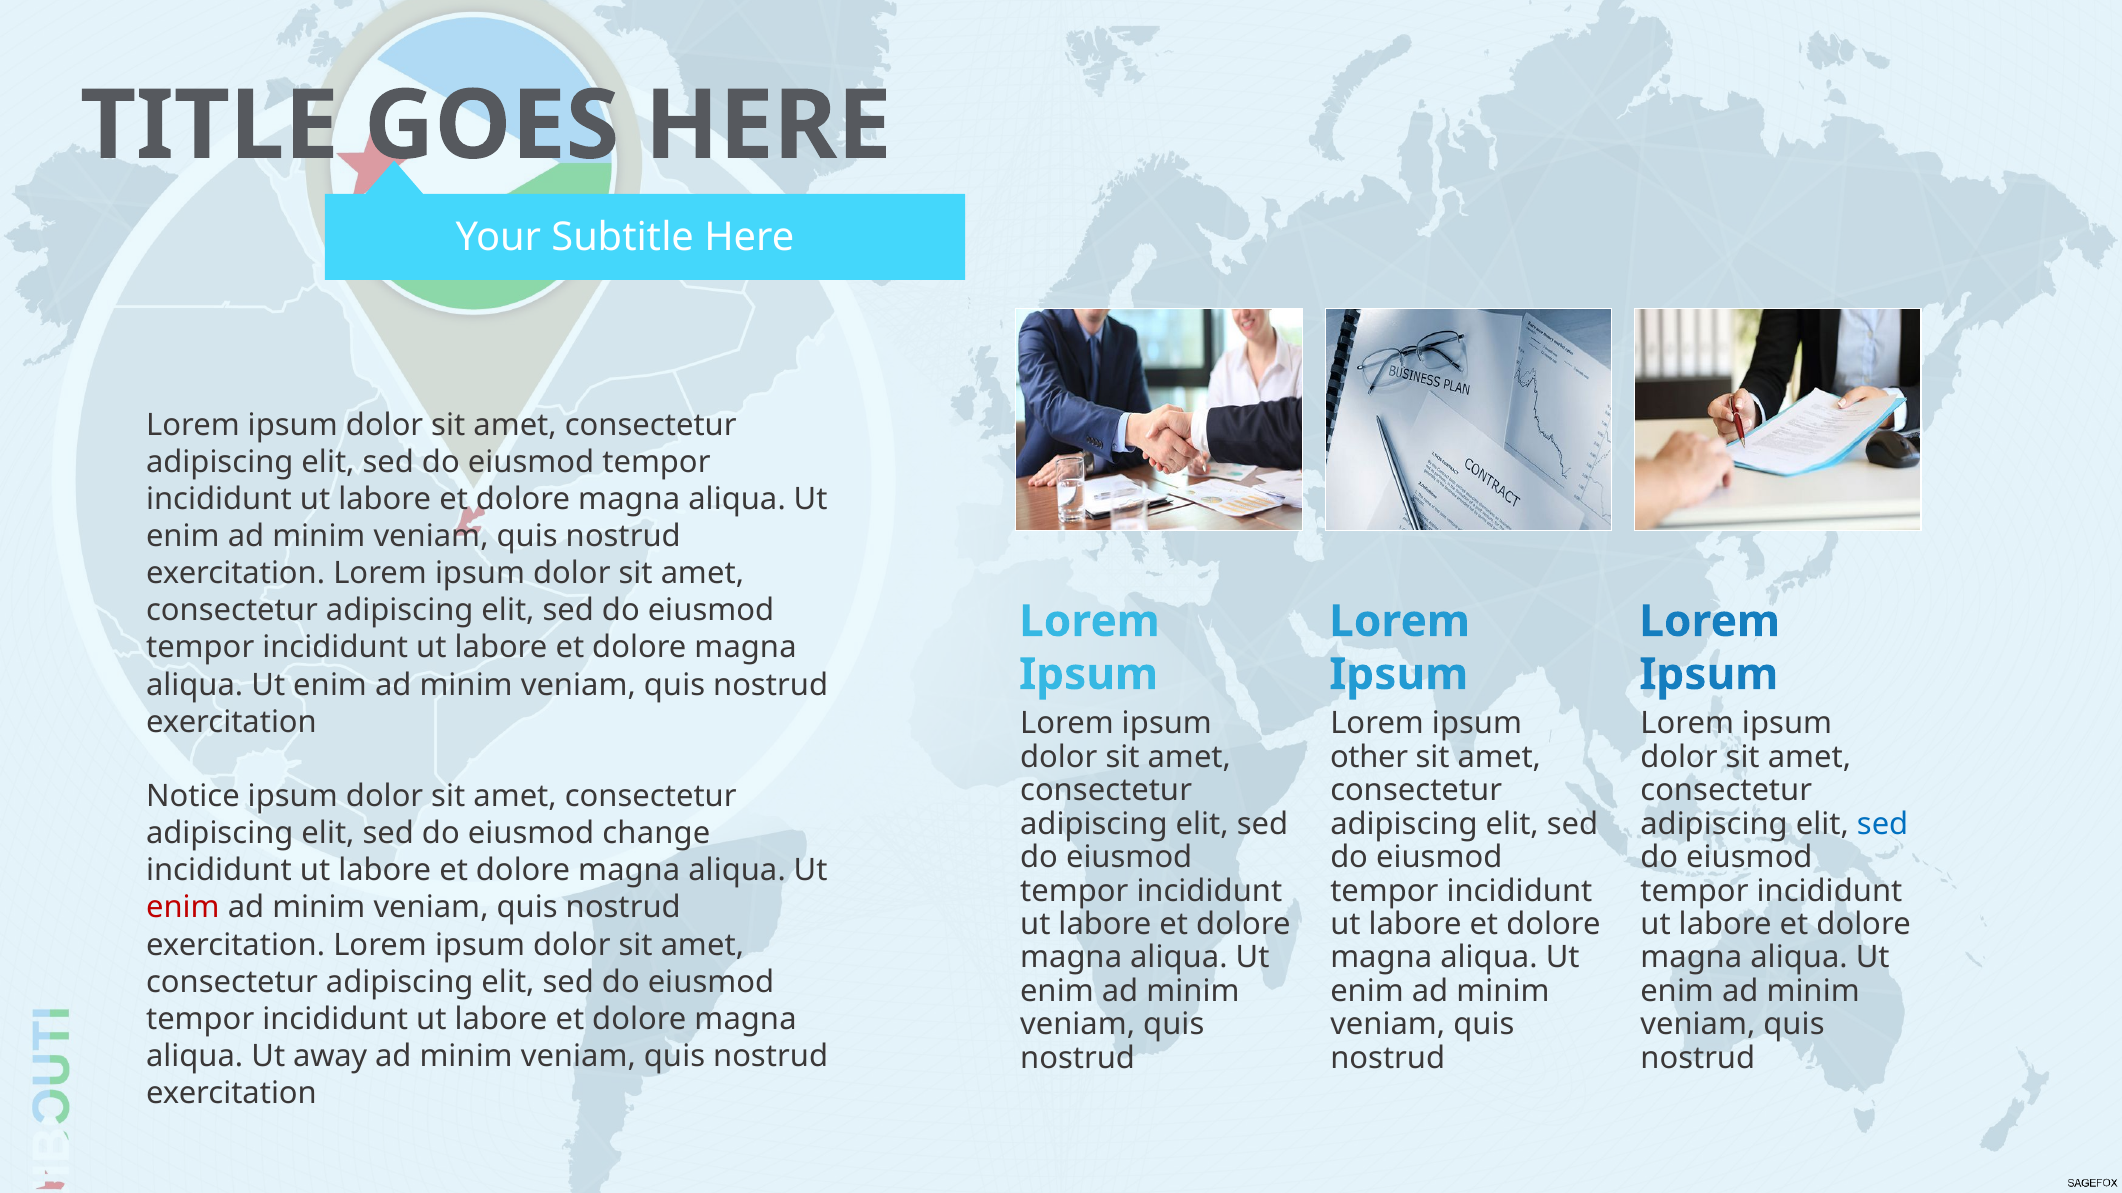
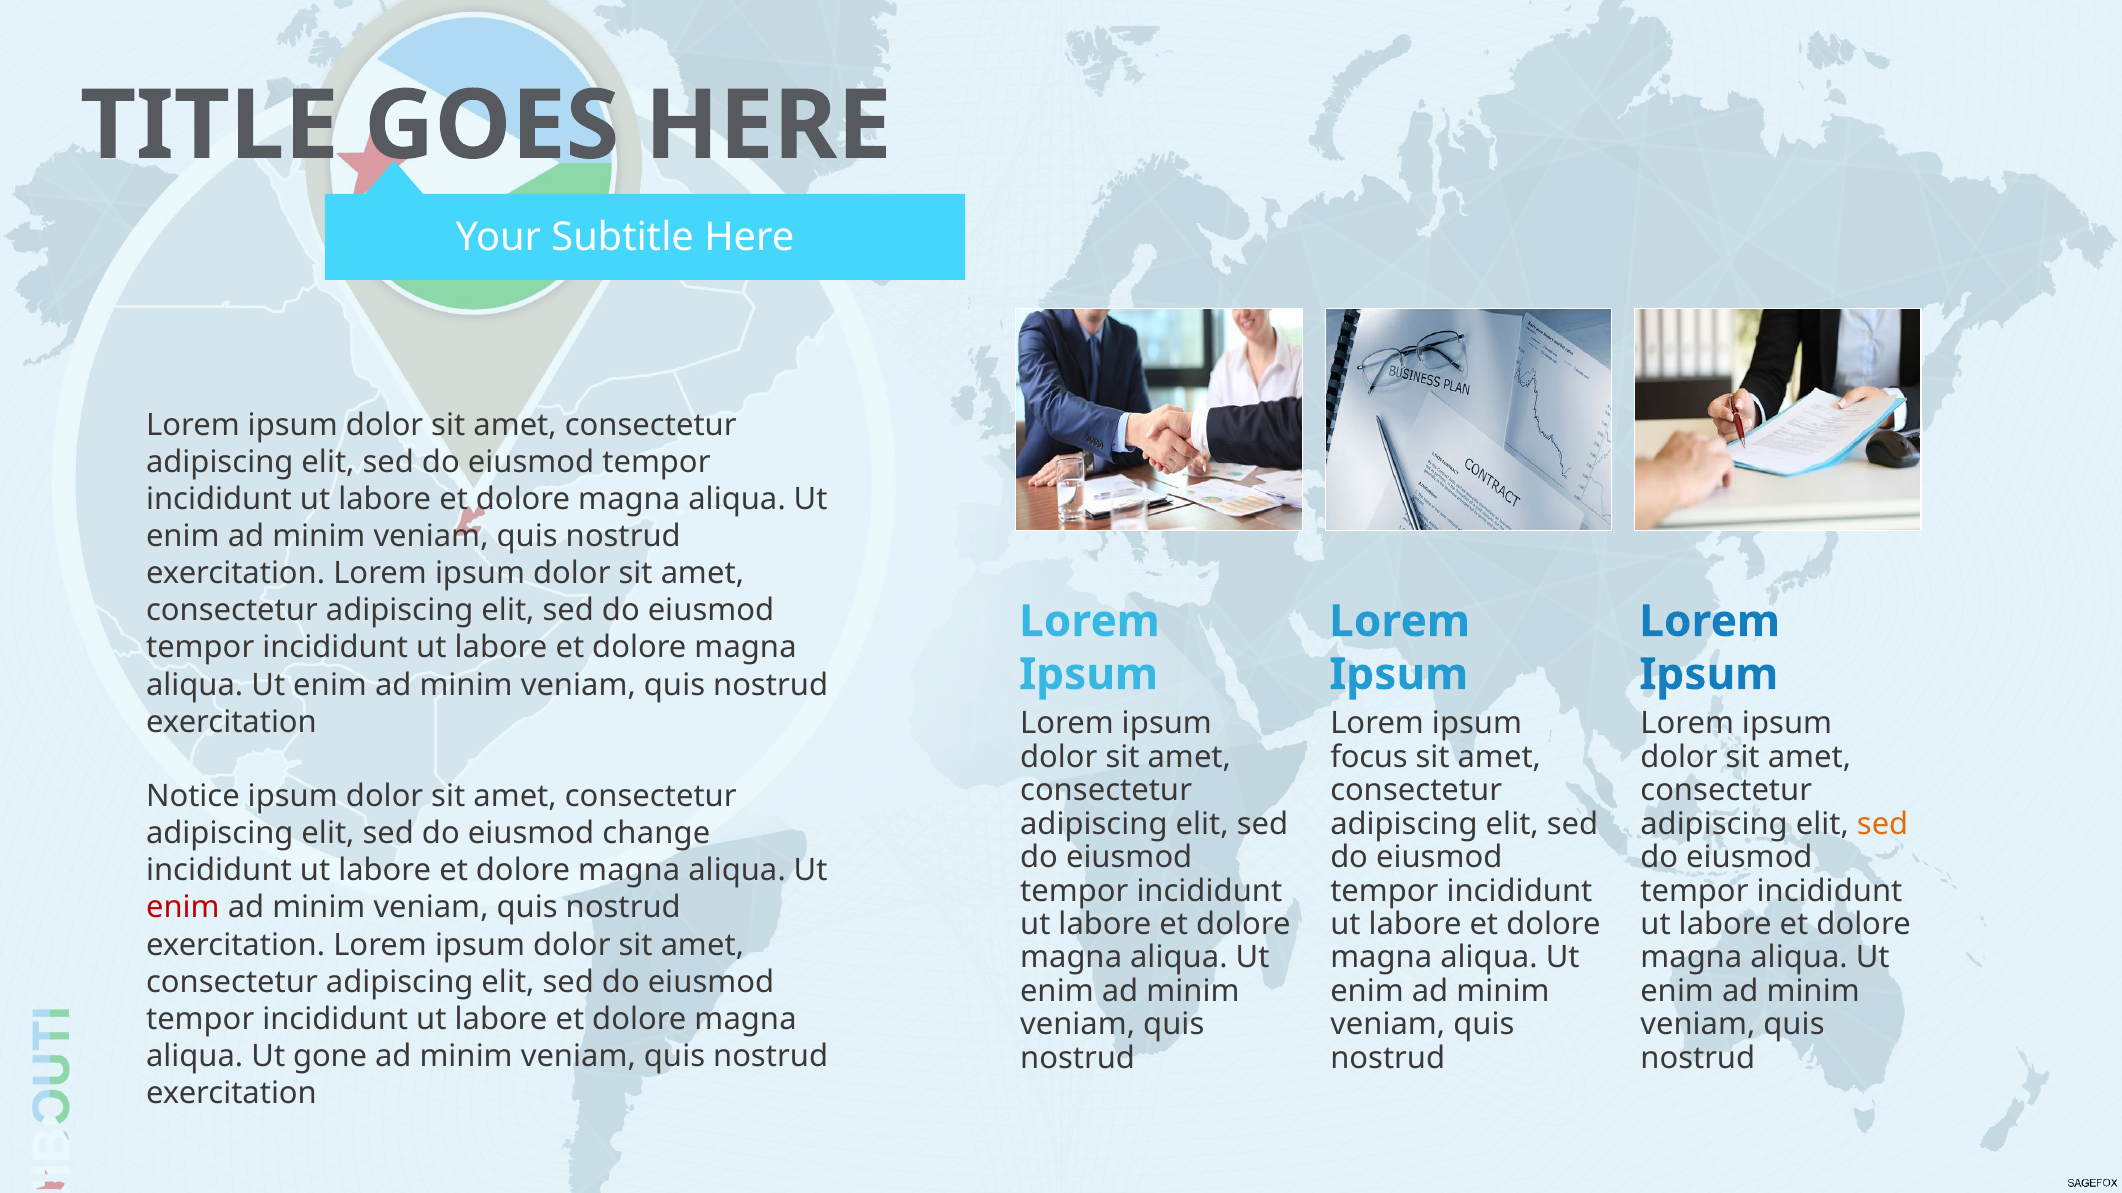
other: other -> focus
sed at (1883, 824) colour: blue -> orange
away: away -> gone
